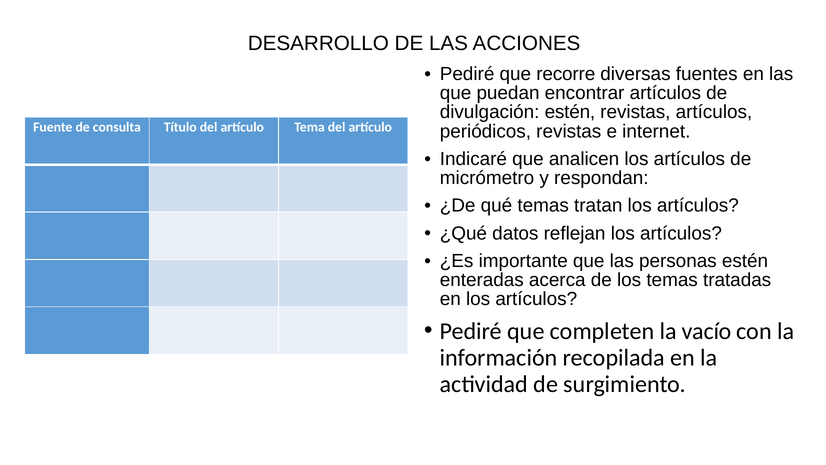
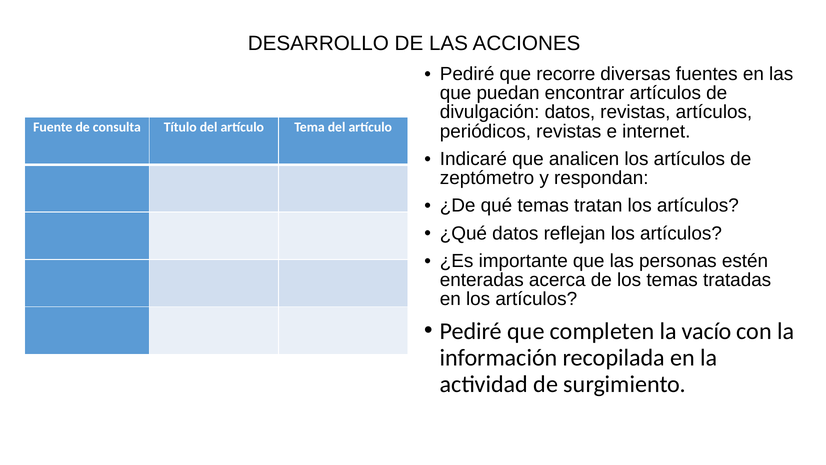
divulgación estén: estén -> datos
micrómetro: micrómetro -> zeptómetro
